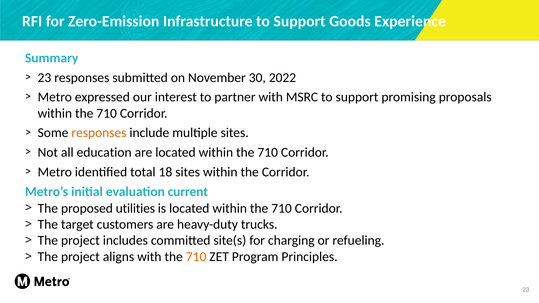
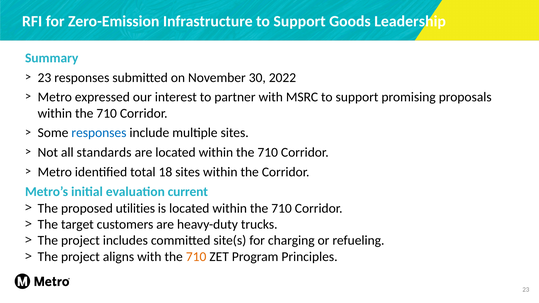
Experience: Experience -> Leadership
responses at (99, 133) colour: orange -> blue
education: education -> standards
